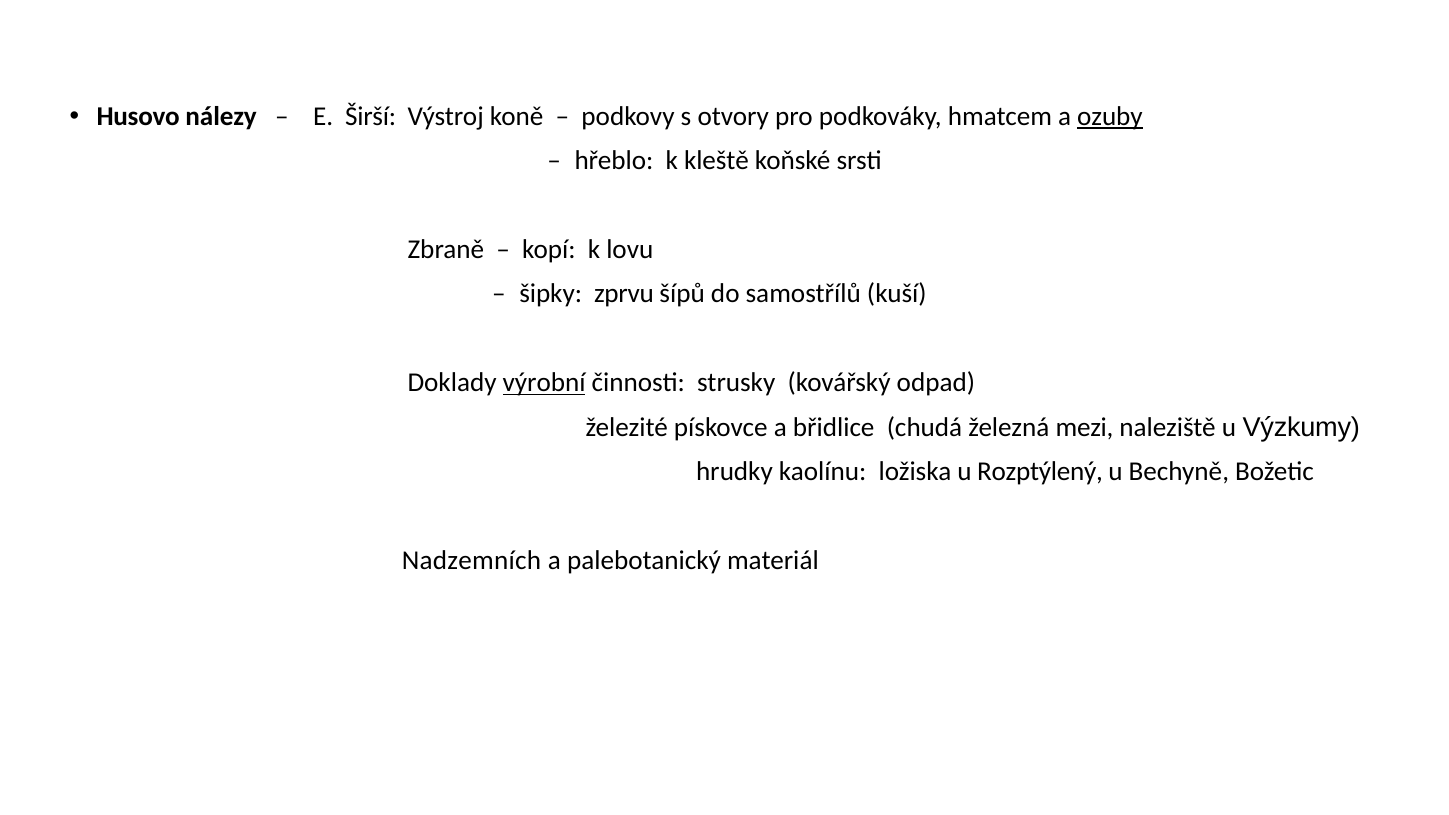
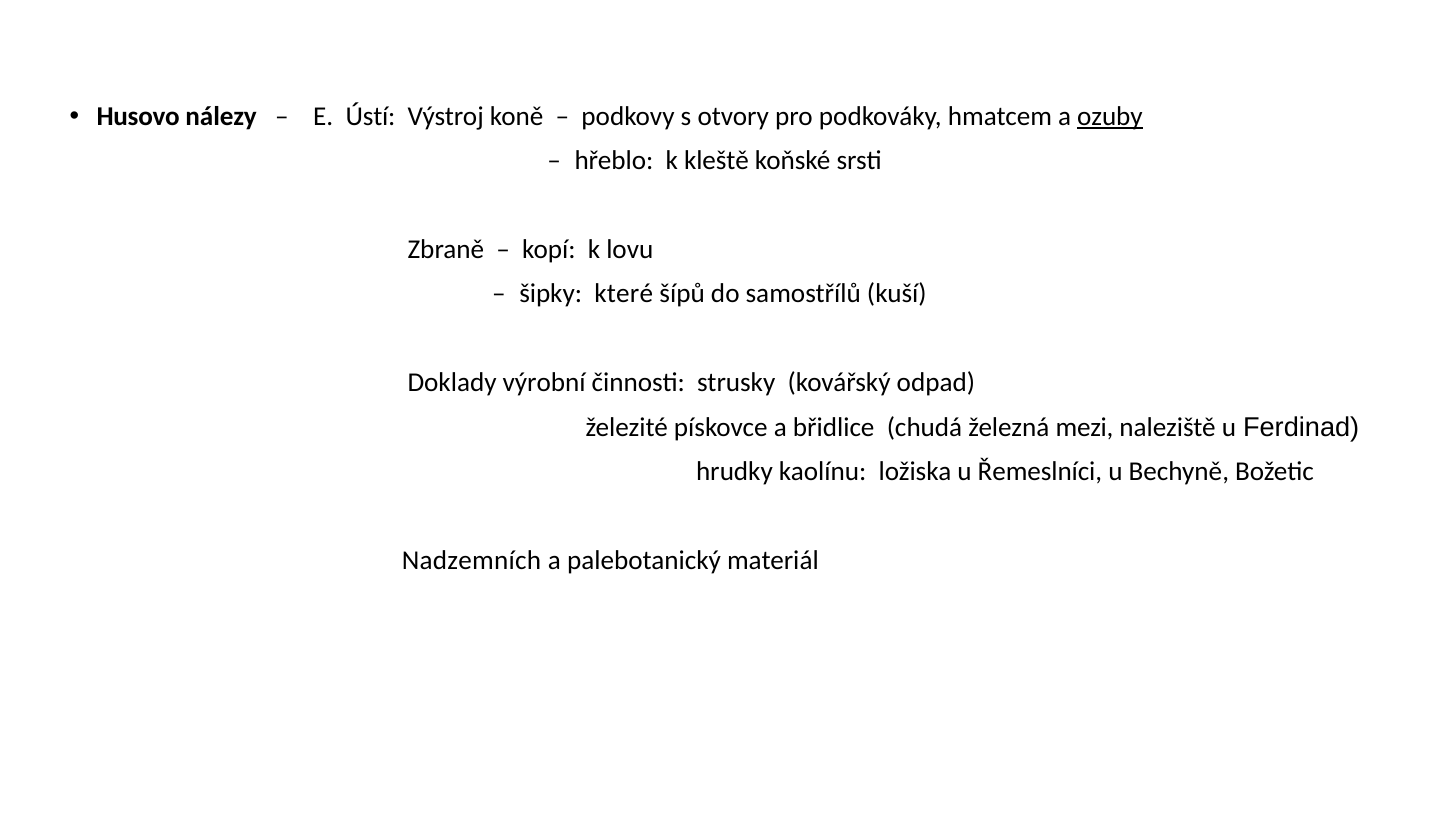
Širší: Širší -> Ústí
zprvu: zprvu -> které
výrobní underline: present -> none
Výzkumy: Výzkumy -> Ferdinad
Rozptýlený: Rozptýlený -> Řemeslníci
